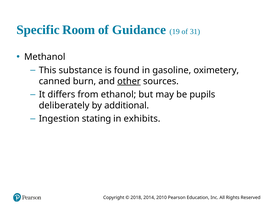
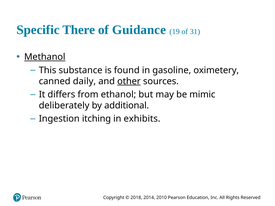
Room: Room -> There
Methanol underline: none -> present
burn: burn -> daily
pupils: pupils -> mimic
stating: stating -> itching
